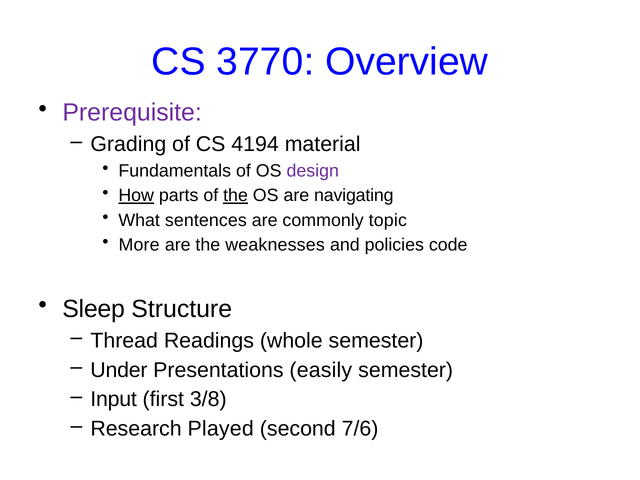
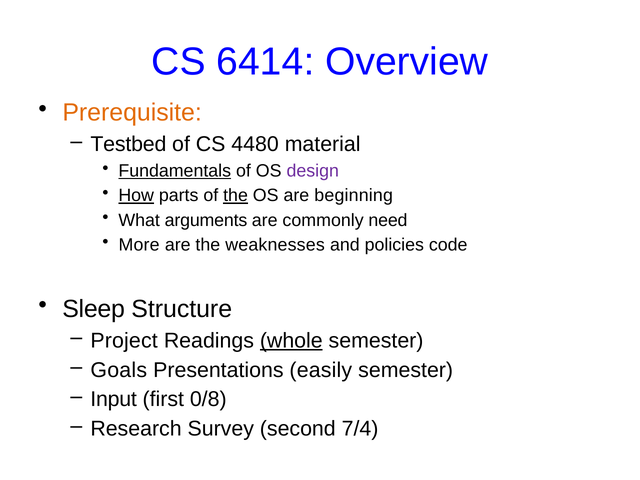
3770: 3770 -> 6414
Prerequisite colour: purple -> orange
Grading: Grading -> Testbed
4194: 4194 -> 4480
Fundamentals underline: none -> present
navigating: navigating -> beginning
sentences: sentences -> arguments
topic: topic -> need
Thread: Thread -> Project
whole underline: none -> present
Under: Under -> Goals
3/8: 3/8 -> 0/8
Played: Played -> Survey
7/6: 7/6 -> 7/4
